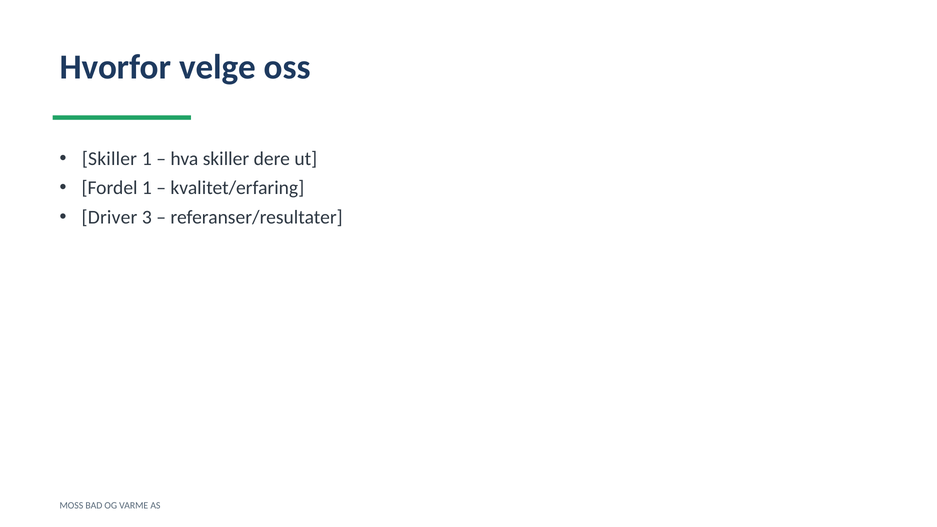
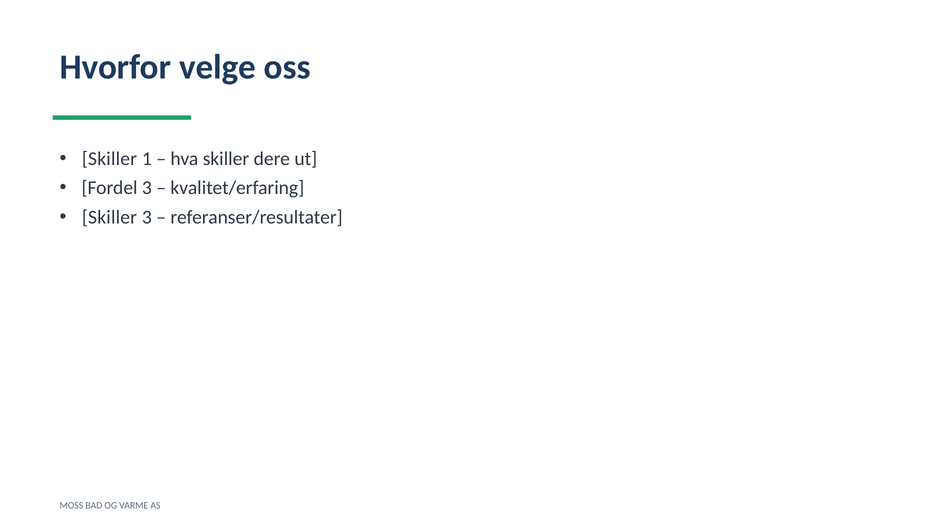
Fordel 1: 1 -> 3
Driver at (109, 217): Driver -> Skiller
